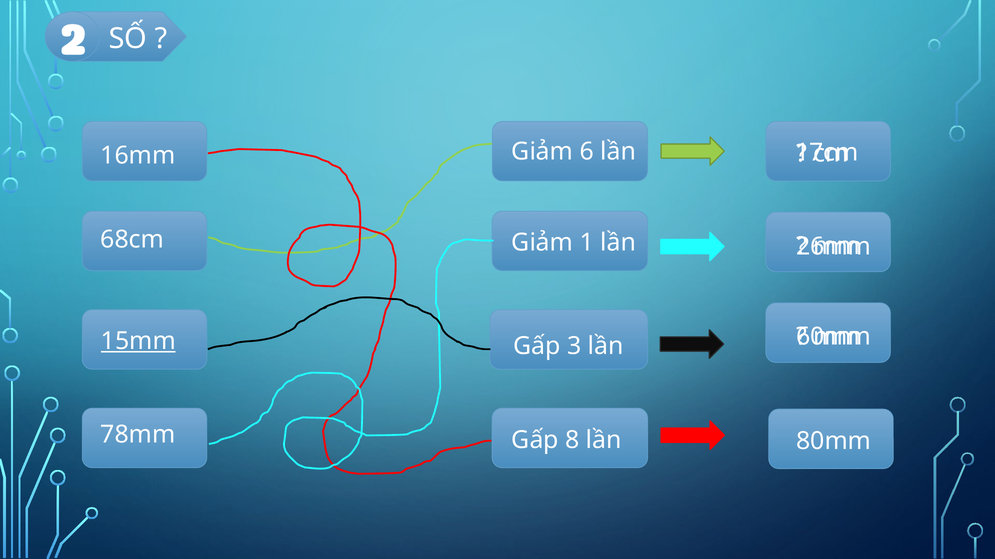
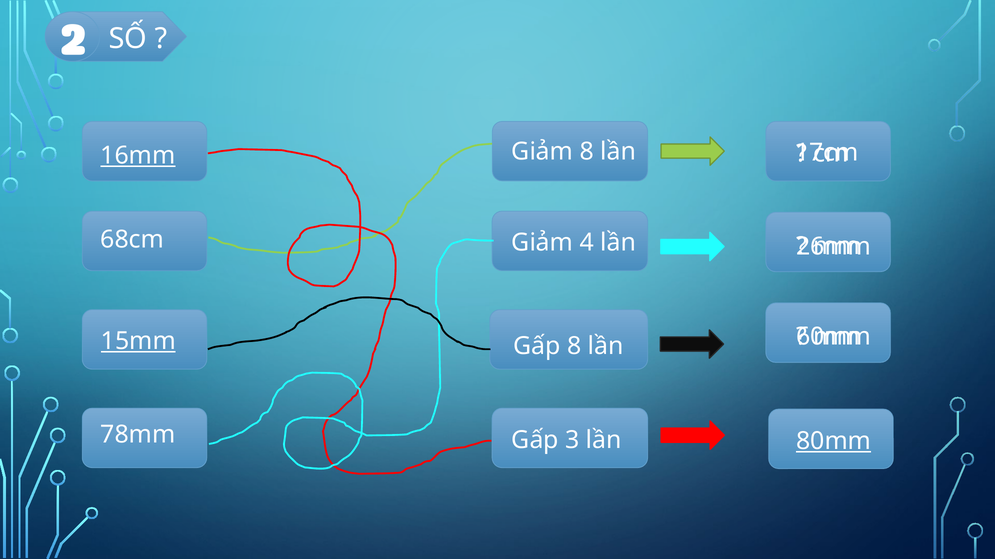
Giảm 6: 6 -> 8
16mm underline: none -> present
1: 1 -> 4
Gấp 3: 3 -> 8
8: 8 -> 3
80mm underline: none -> present
